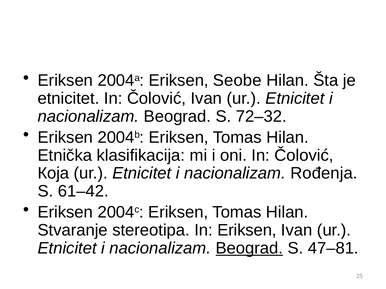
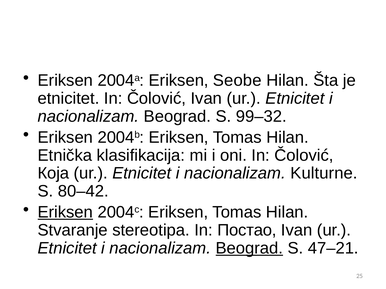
72–32: 72–32 -> 99–32
Rođenja: Rođenja -> Kulturne
61–42: 61–42 -> 80–42
Eriksen at (65, 213) underline: none -> present
In Eriksen: Eriksen -> Постао
47–81: 47–81 -> 47–21
